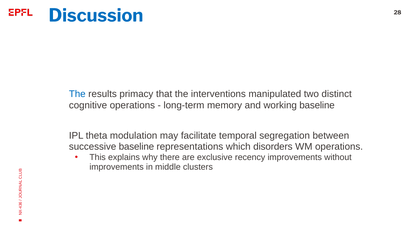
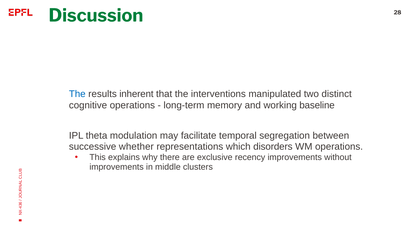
Discussion colour: blue -> green
primacy: primacy -> inherent
successive baseline: baseline -> whether
